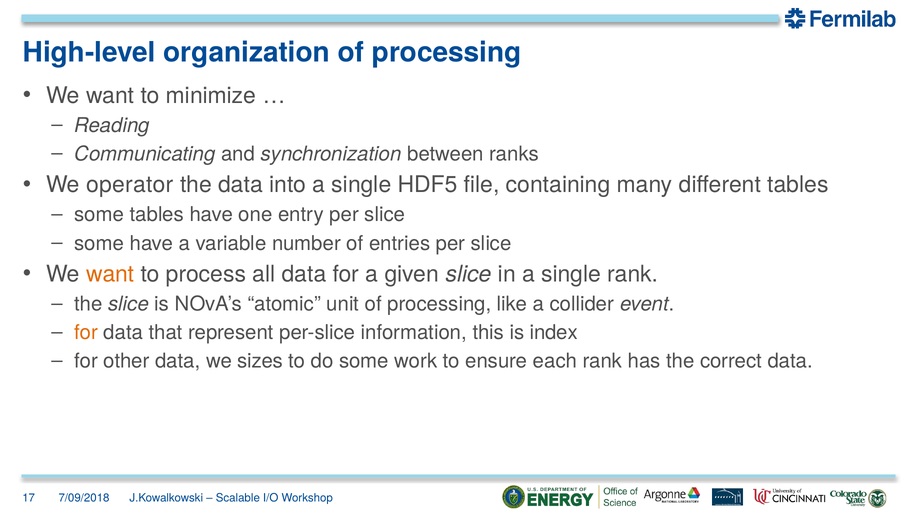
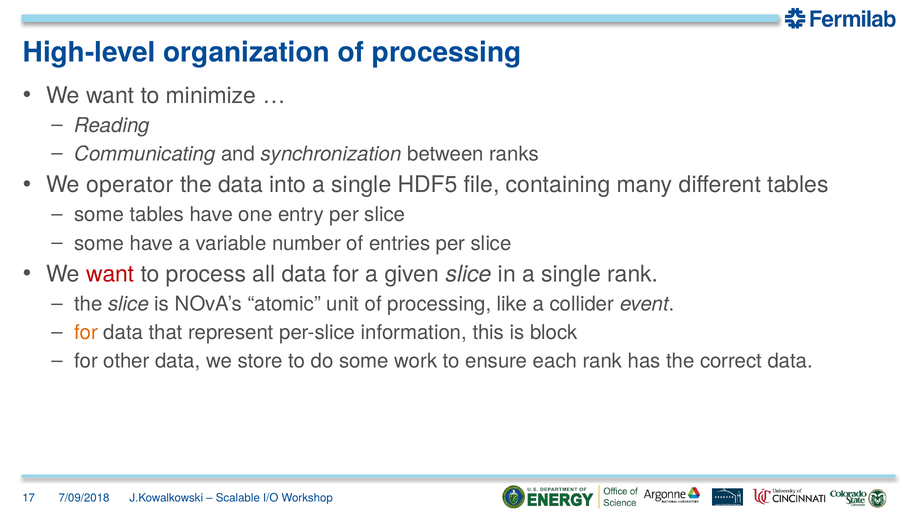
want at (110, 274) colour: orange -> red
index: index -> block
sizes: sizes -> store
